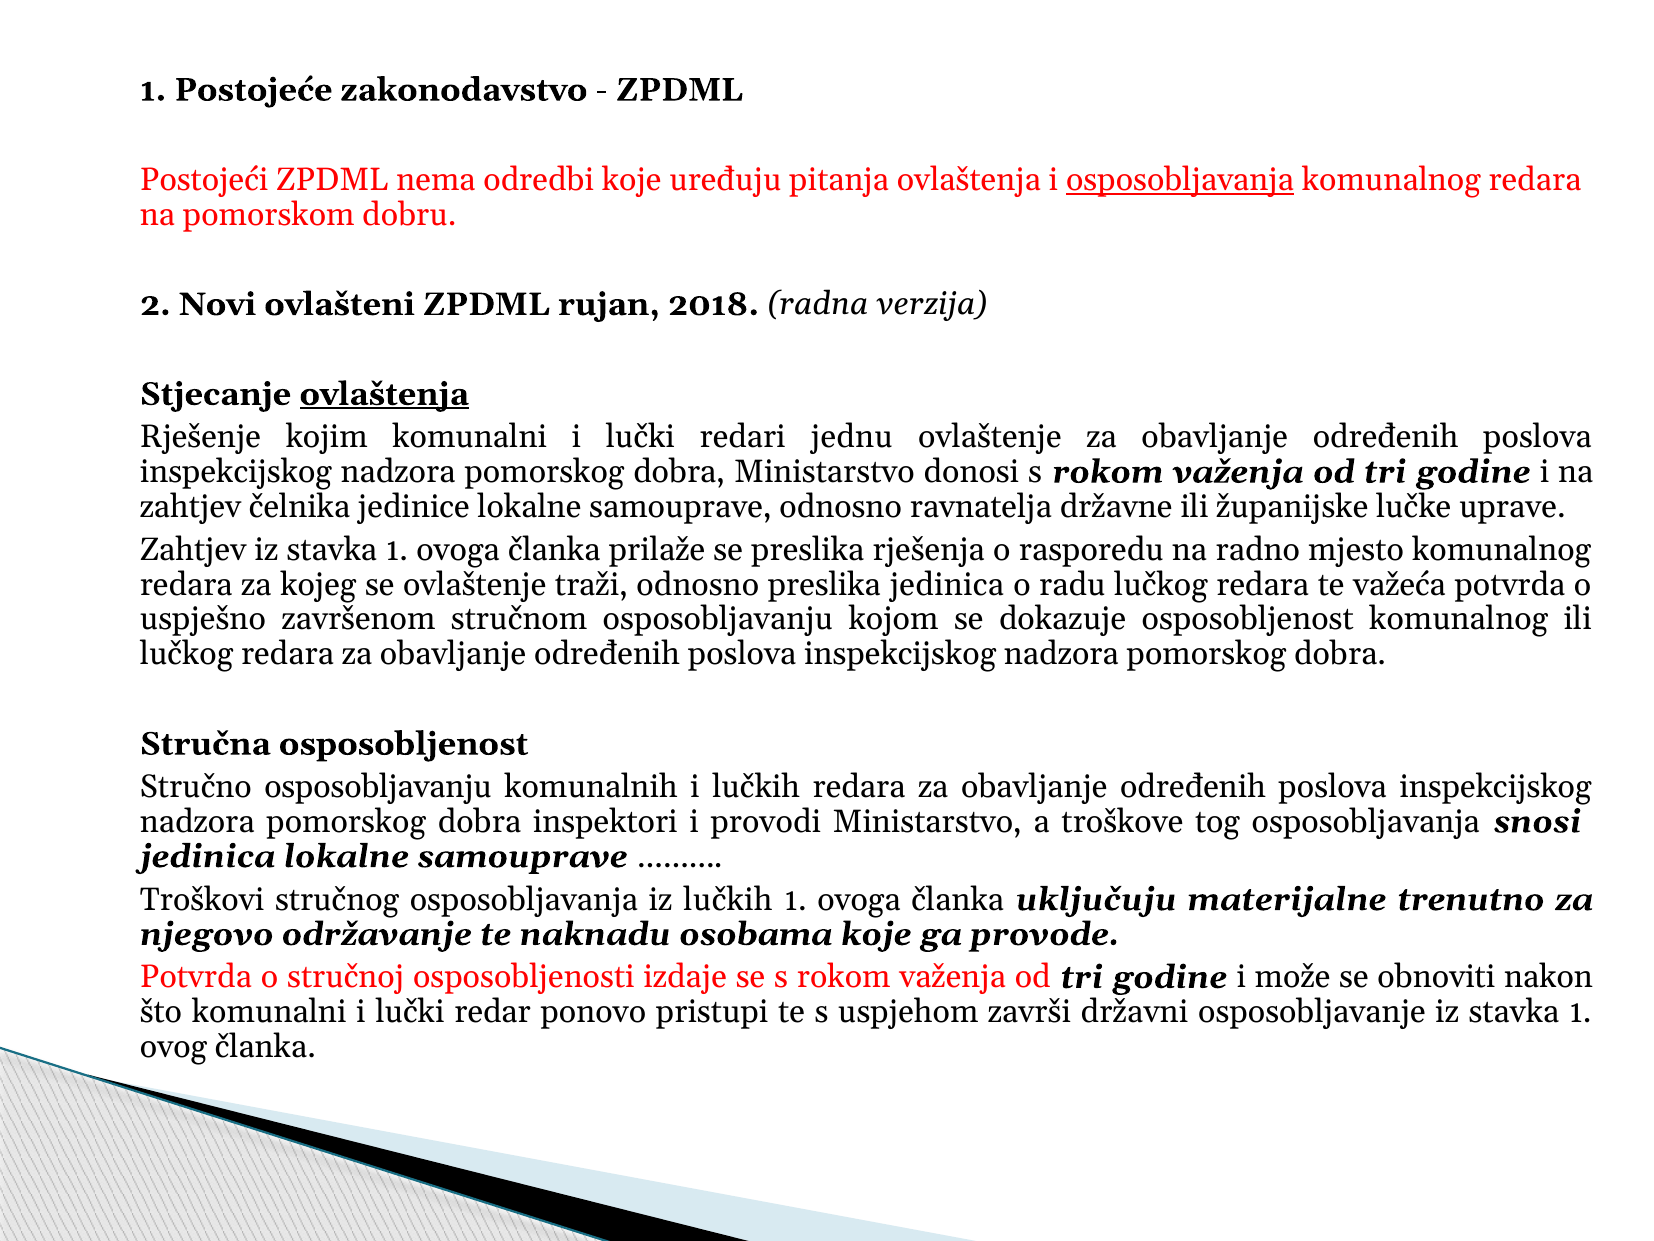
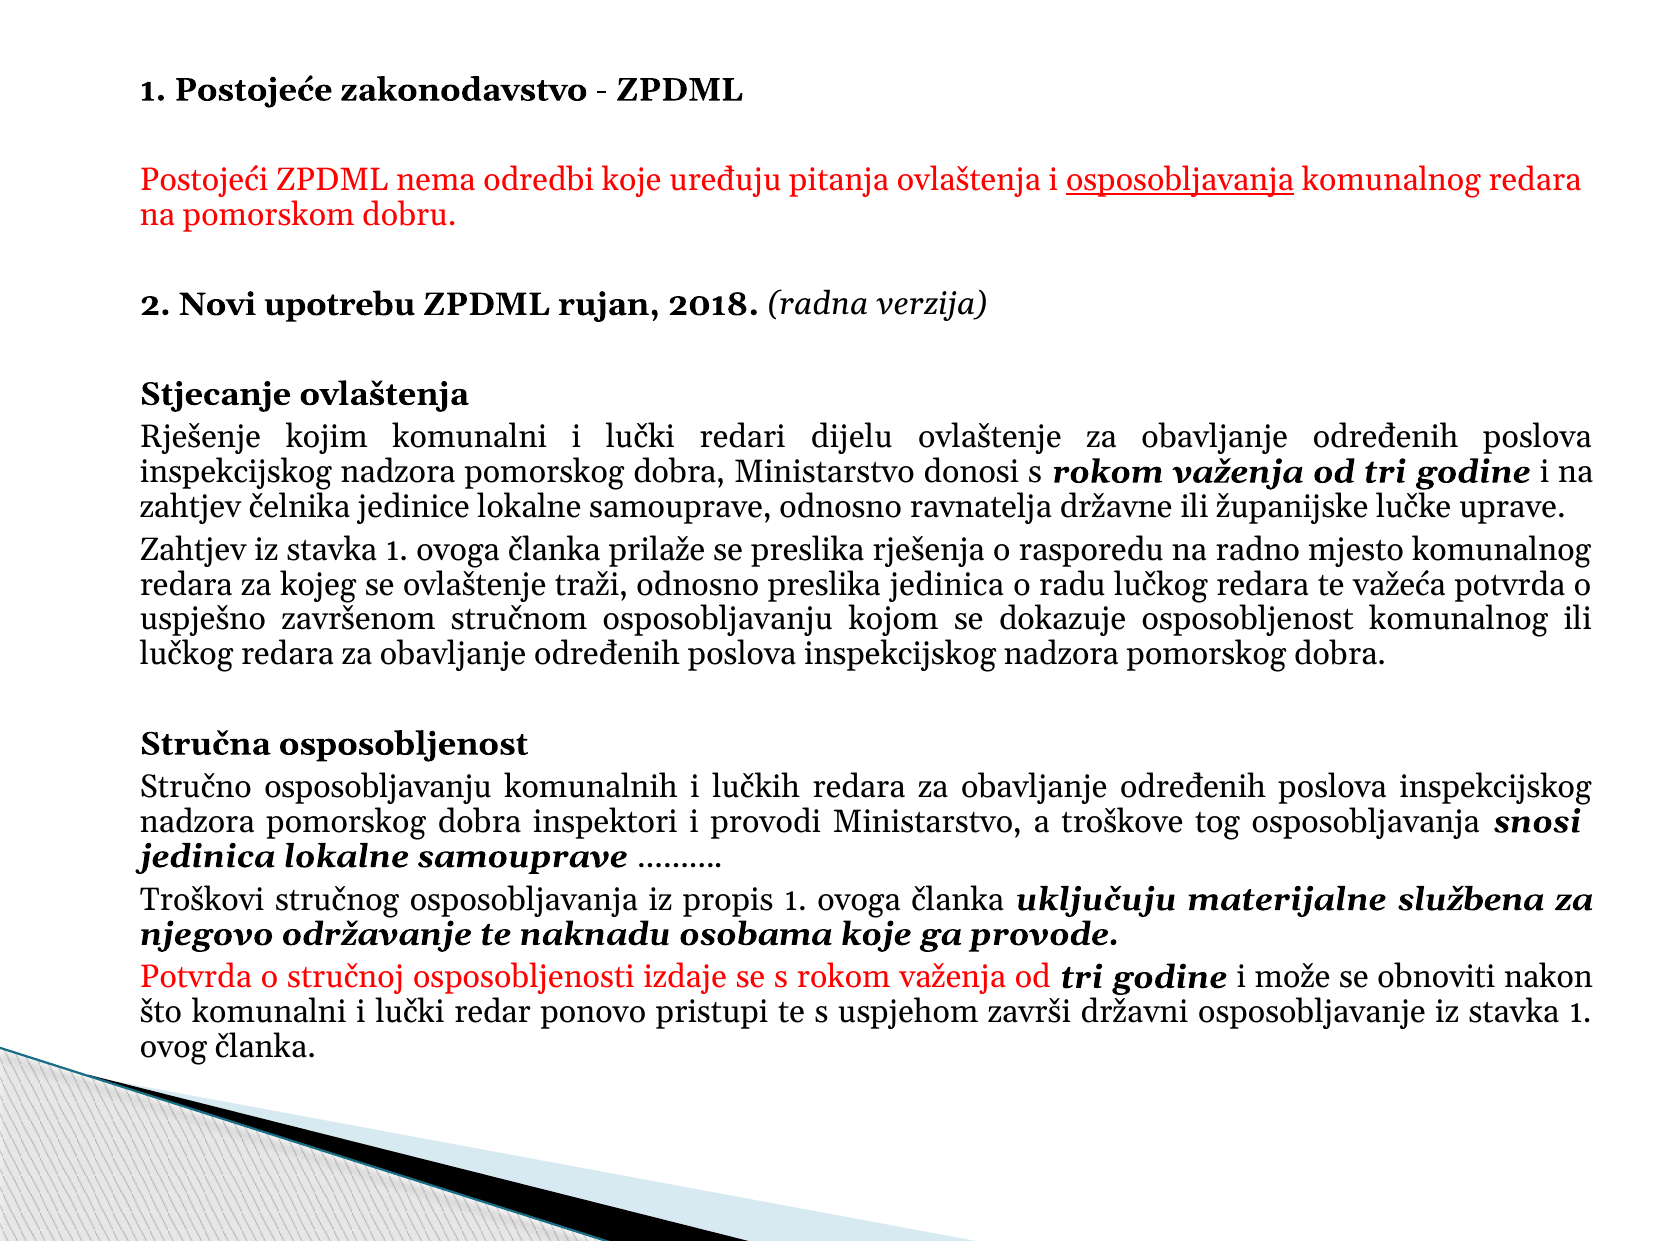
ovlašteni: ovlašteni -> upotrebu
ovlaštenja at (384, 394) underline: present -> none
jednu: jednu -> dijelu
iz lučkih: lučkih -> propis
trenutno: trenutno -> službena
